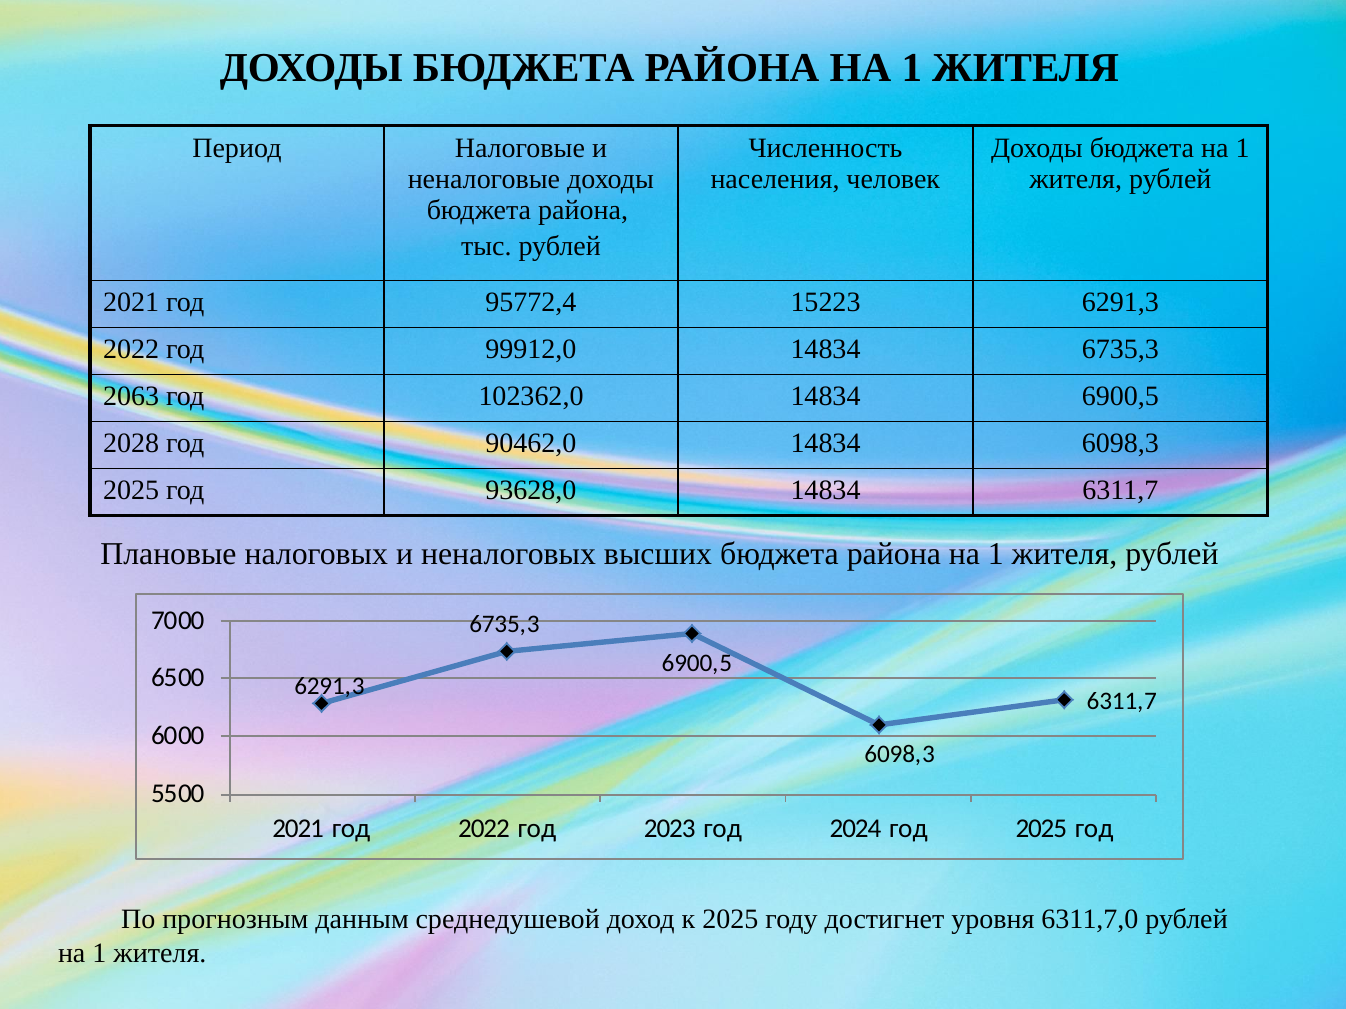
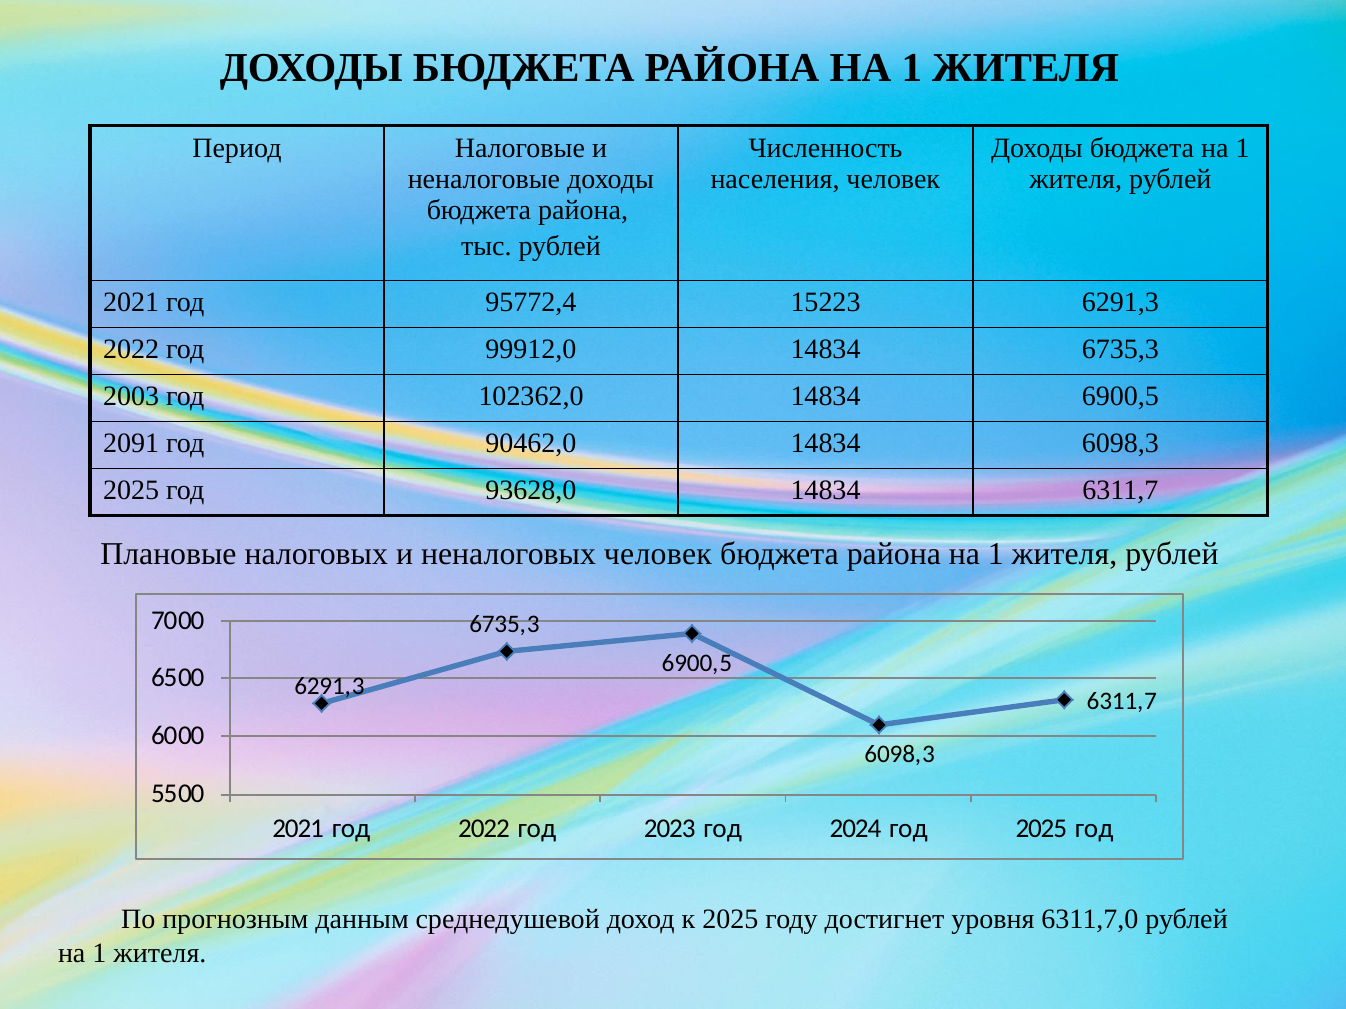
2063: 2063 -> 2003
2028: 2028 -> 2091
неналоговых высших: высших -> человек
